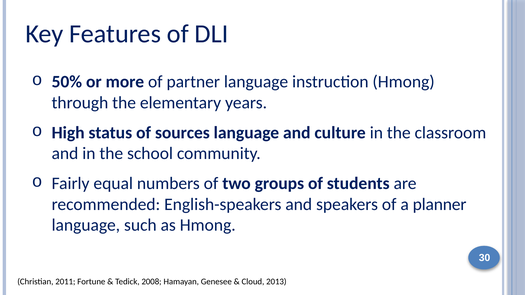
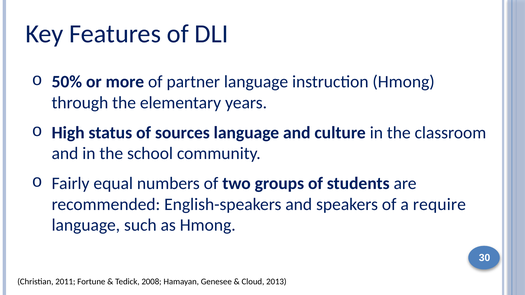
planner: planner -> require
